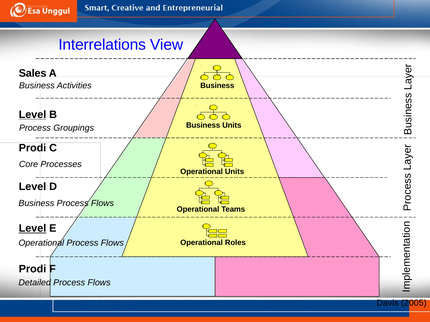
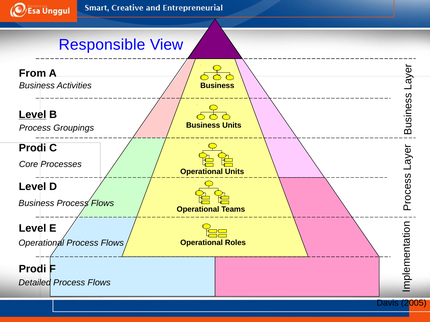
Interrelations: Interrelations -> Responsible
Sales: Sales -> From
Level at (33, 229) underline: present -> none
